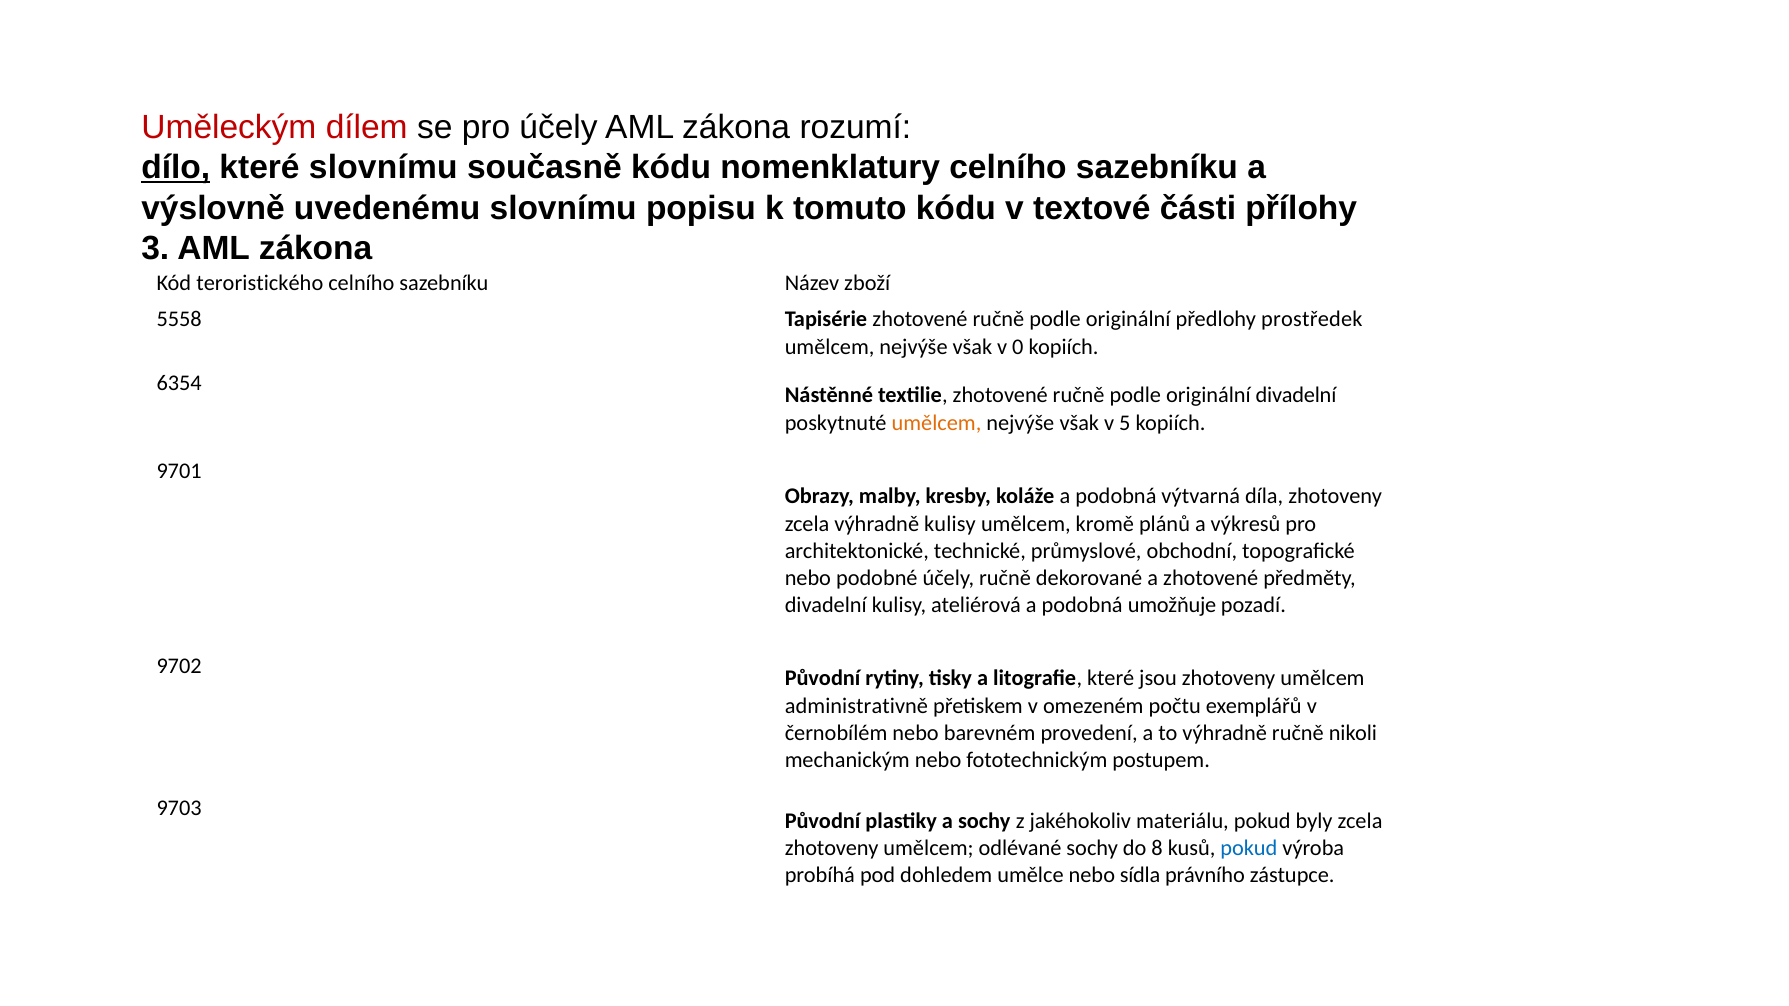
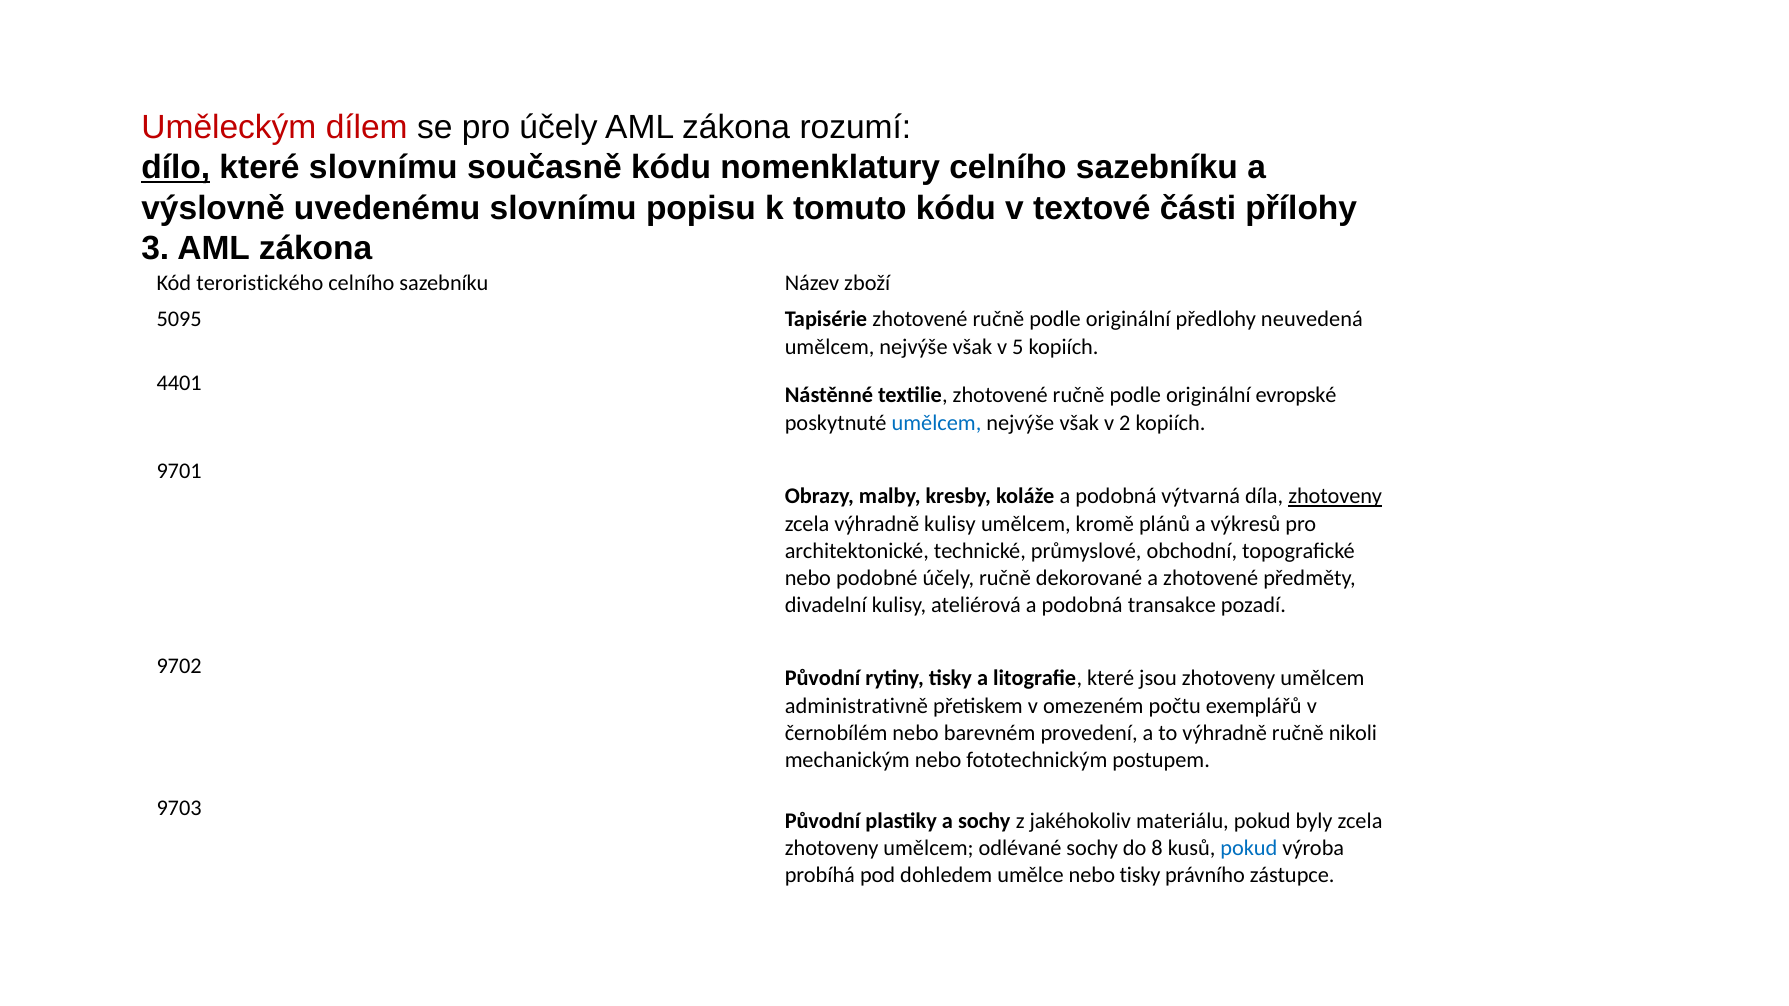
5558: 5558 -> 5095
prostředek: prostředek -> neuvedená
0: 0 -> 5
6354: 6354 -> 4401
originální divadelní: divadelní -> evropské
umělcem at (936, 423) colour: orange -> blue
5: 5 -> 2
zhotoveny at (1335, 497) underline: none -> present
umožňuje: umožňuje -> transakce
nebo sídla: sídla -> tisky
